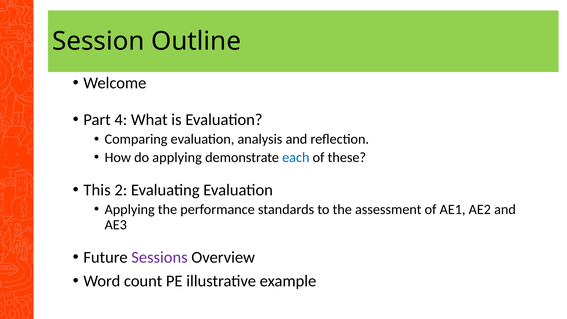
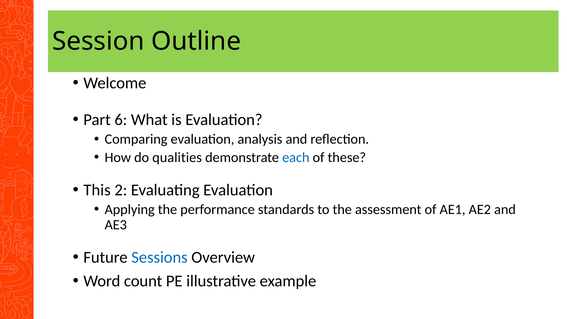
4: 4 -> 6
do applying: applying -> qualities
Sessions colour: purple -> blue
